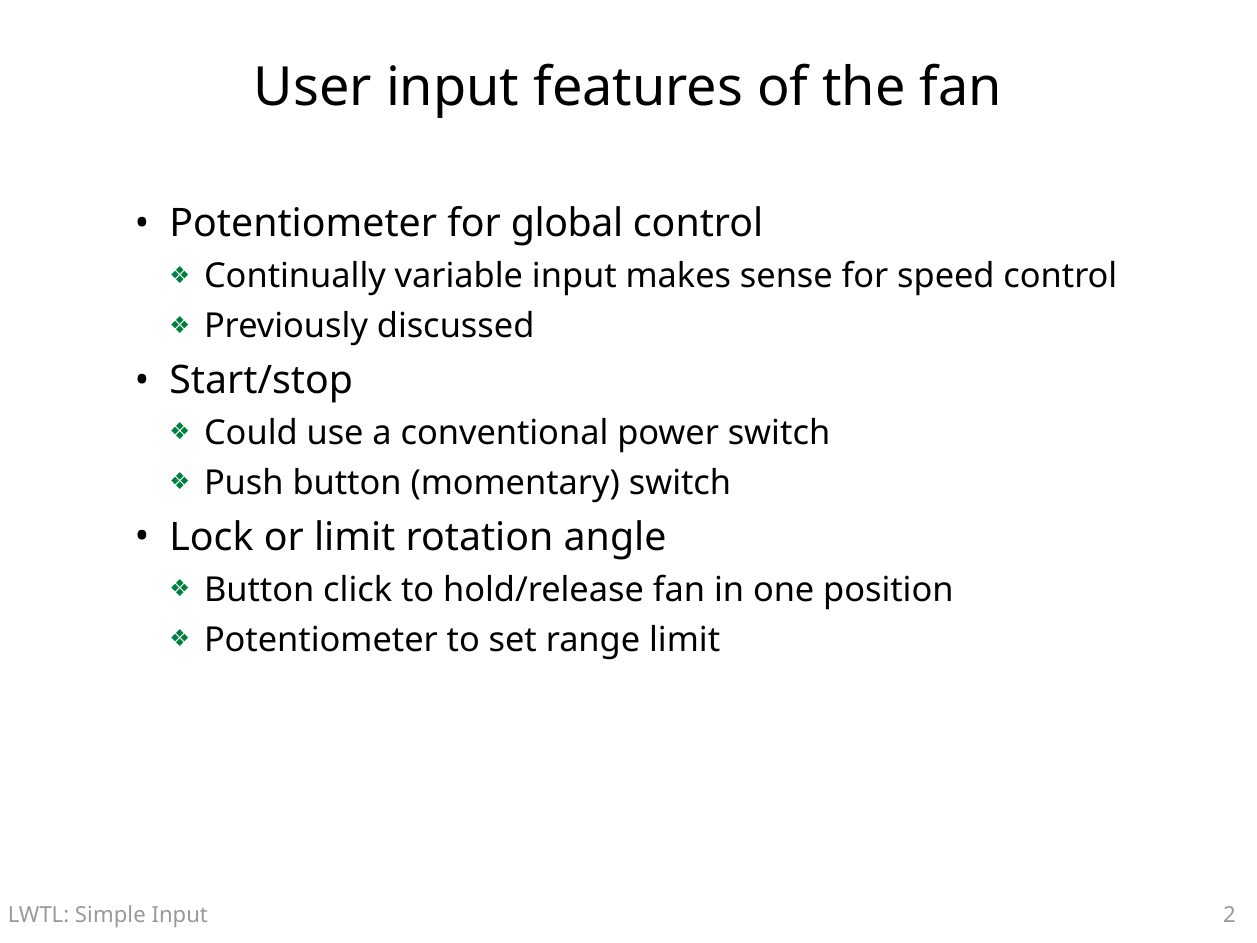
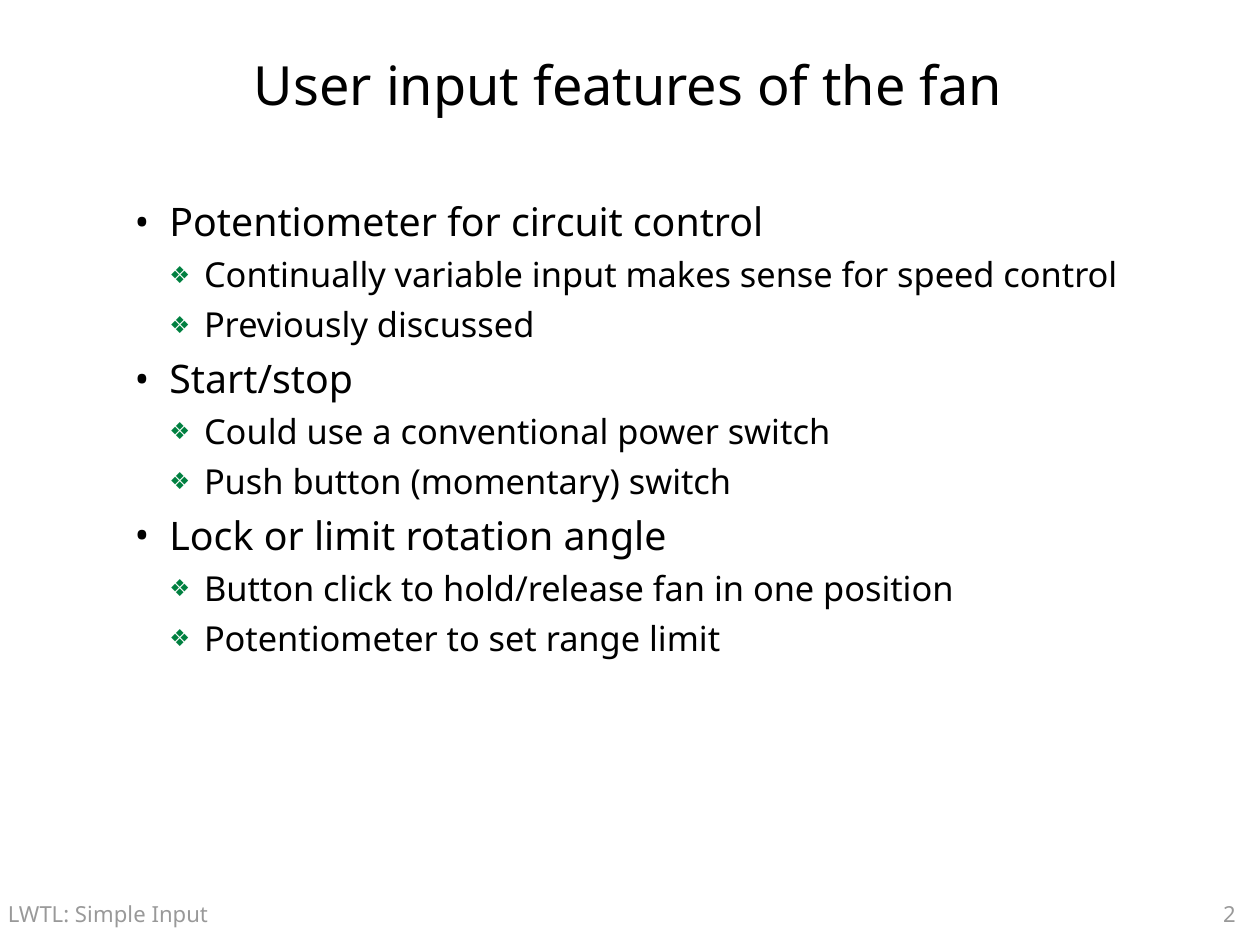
global: global -> circuit
